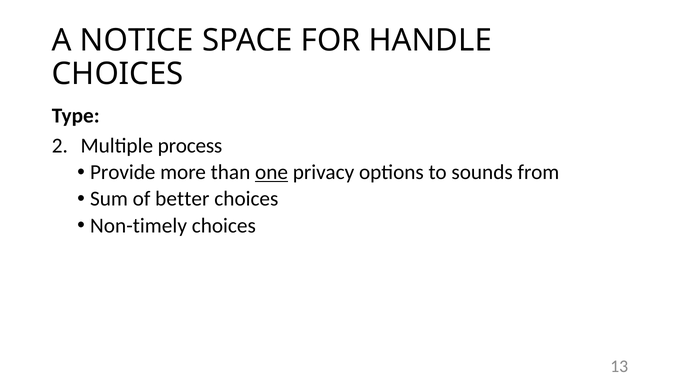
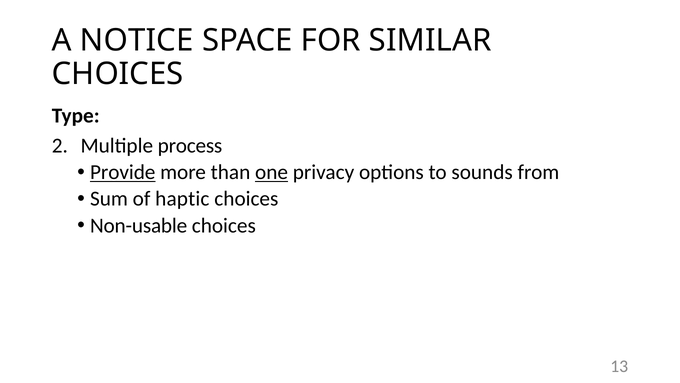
HANDLE: HANDLE -> SIMILAR
Provide underline: none -> present
better: better -> haptic
Non-timely: Non-timely -> Non-usable
